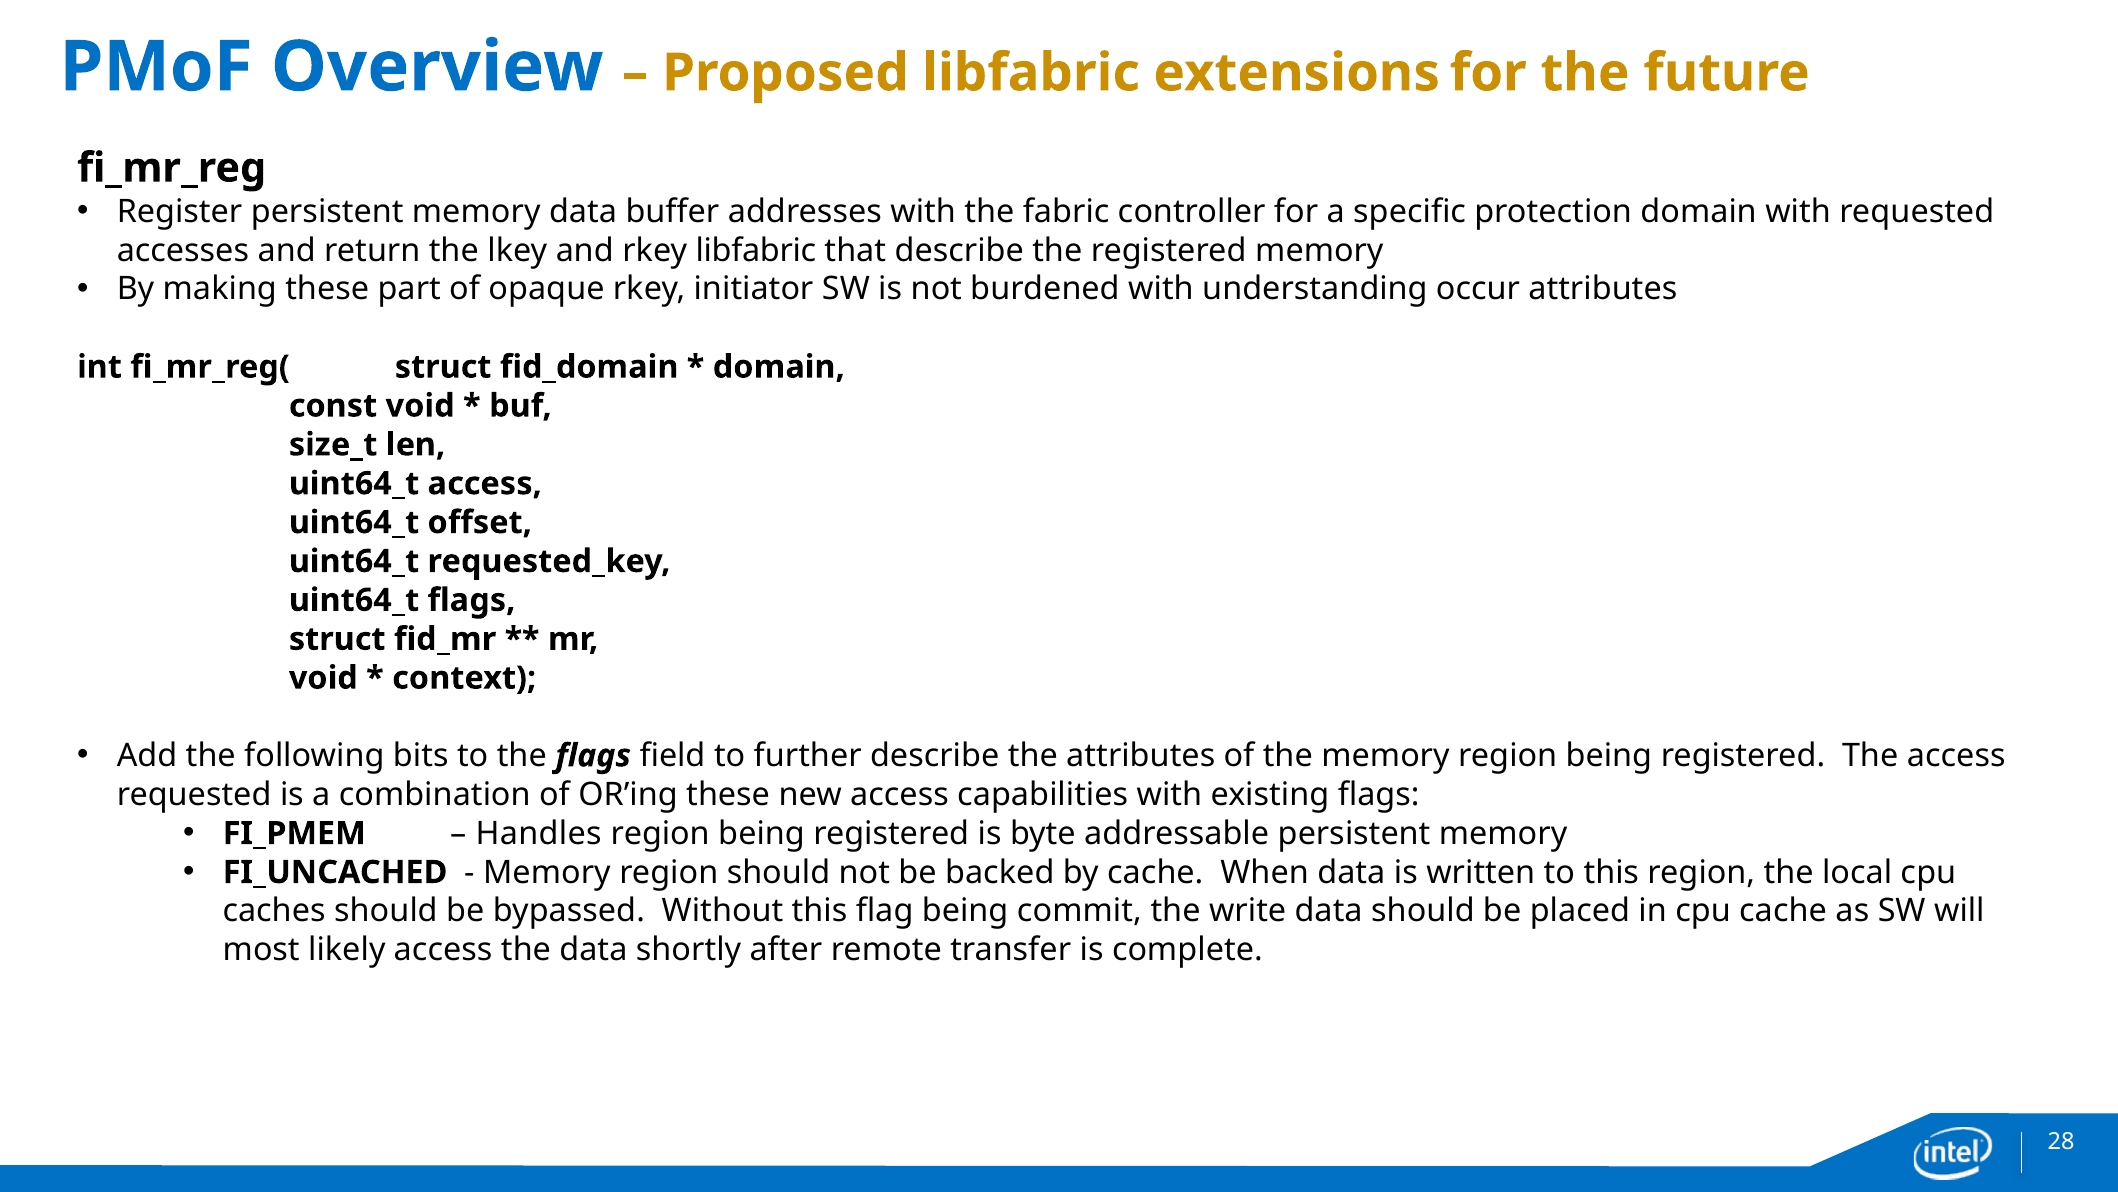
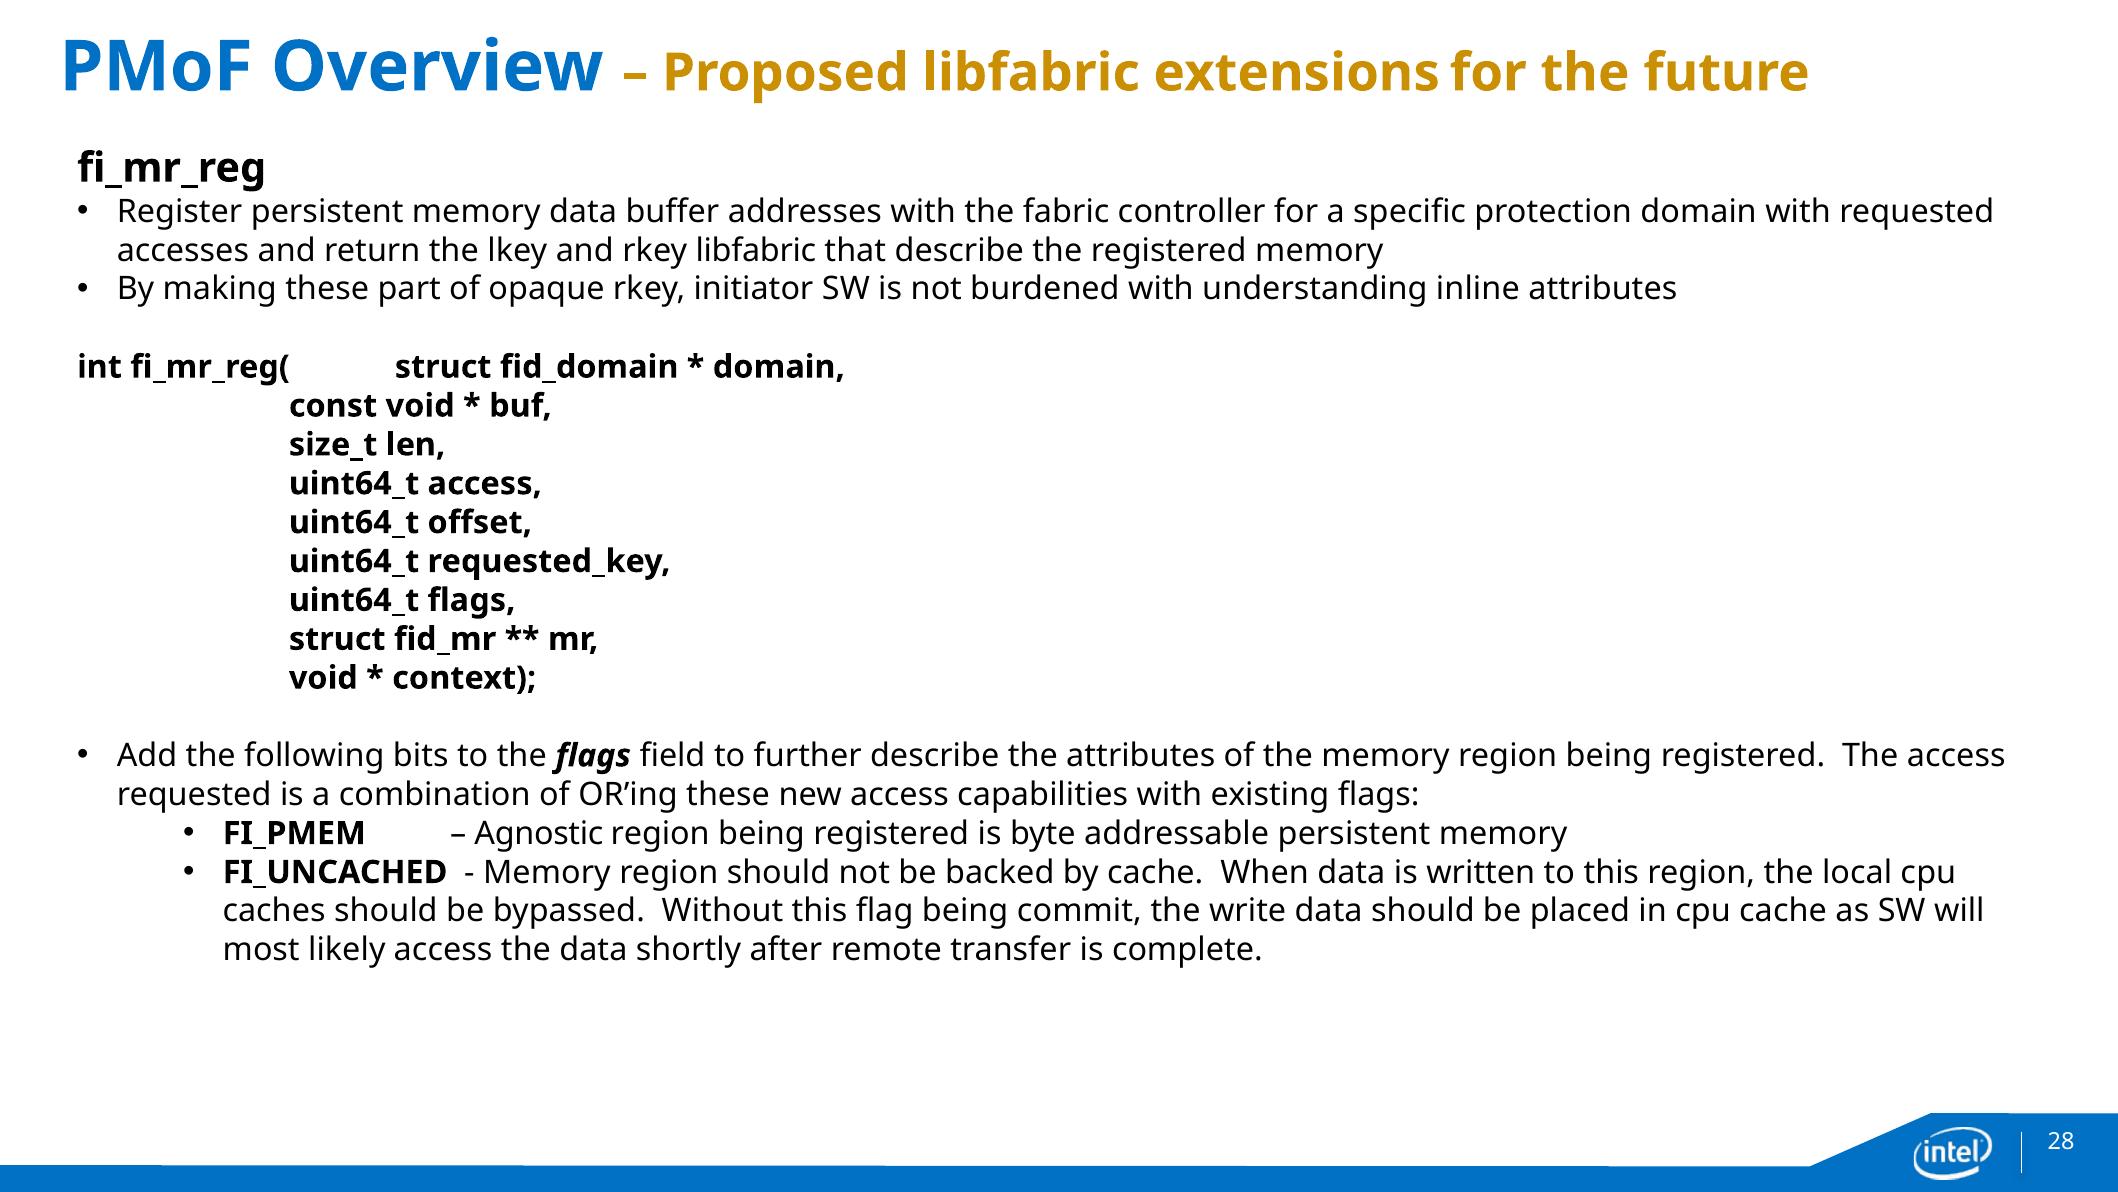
occur: occur -> inline
Handles: Handles -> Agnostic
